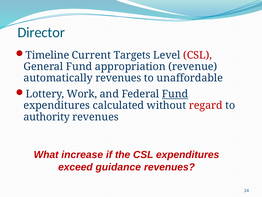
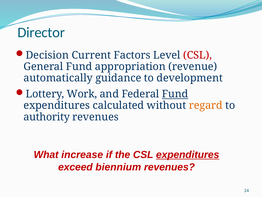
Timeline: Timeline -> Decision
Targets: Targets -> Factors
automatically revenues: revenues -> guidance
unaffordable: unaffordable -> development
regard colour: red -> orange
expenditures at (188, 154) underline: none -> present
guidance: guidance -> biennium
